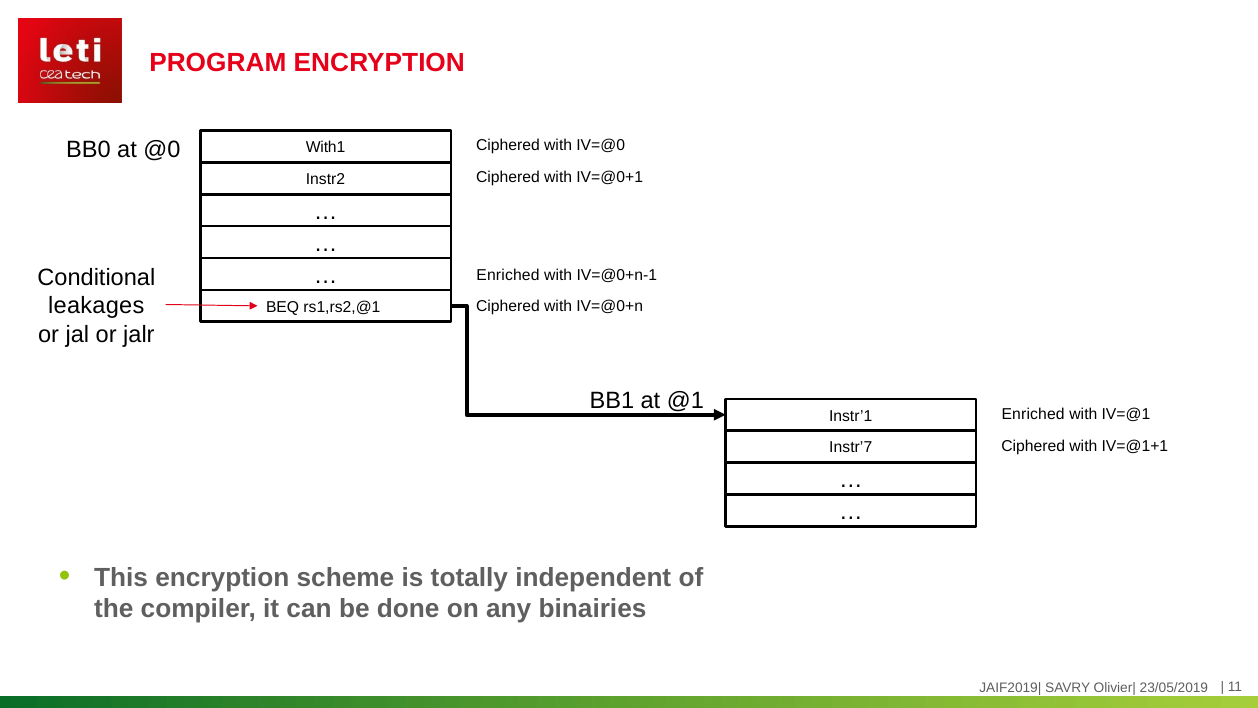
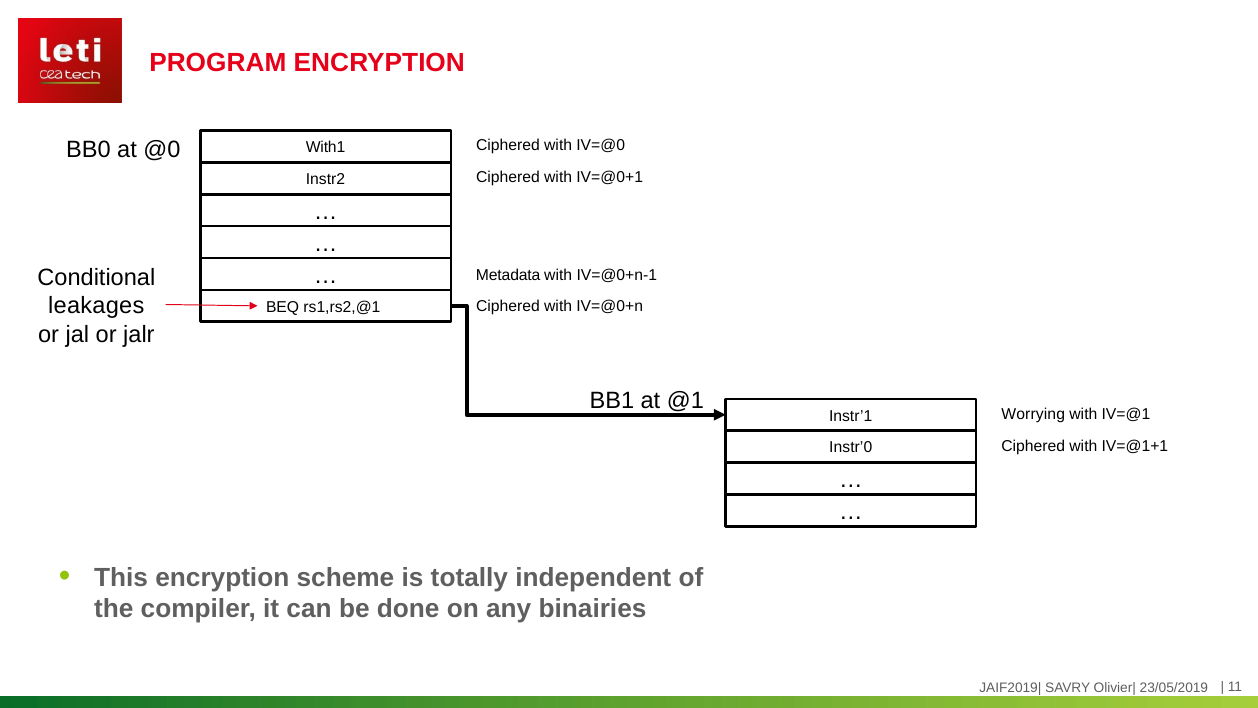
Enriched at (508, 275): Enriched -> Metadata
Enriched at (1033, 414): Enriched -> Worrying
Instr’7: Instr’7 -> Instr’0
